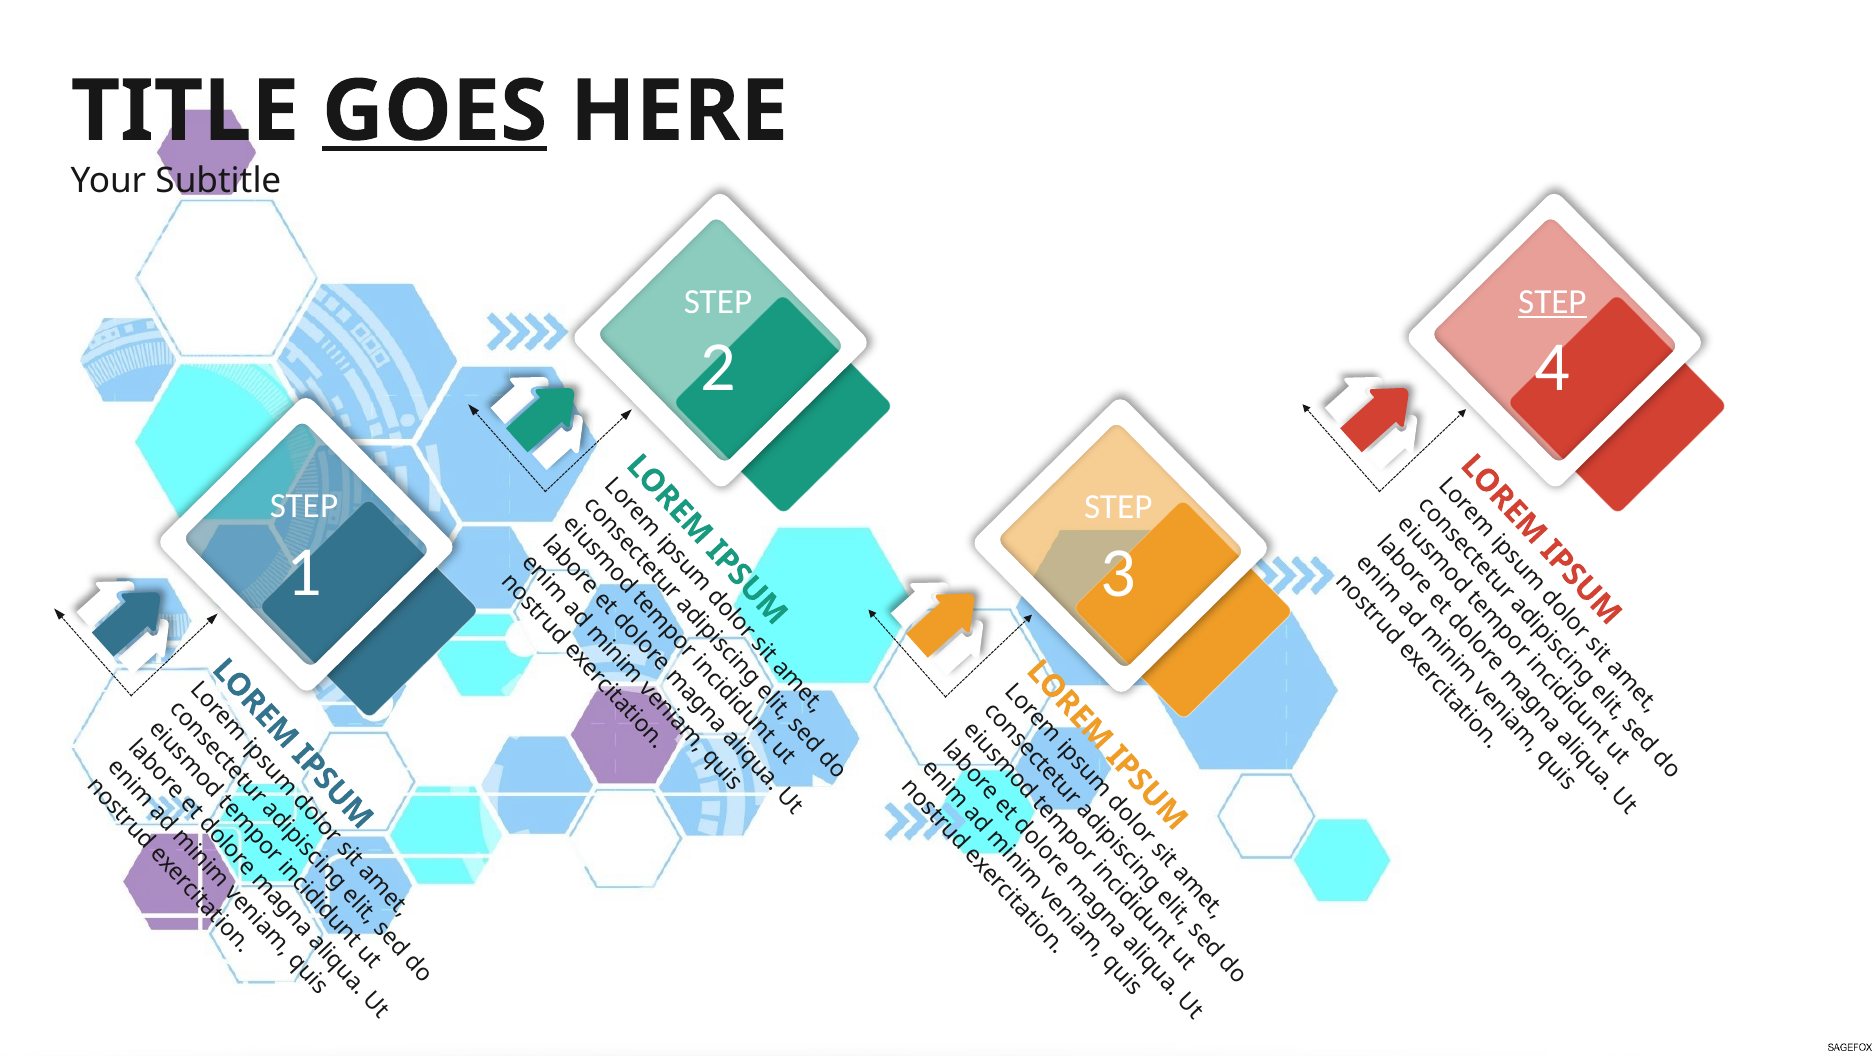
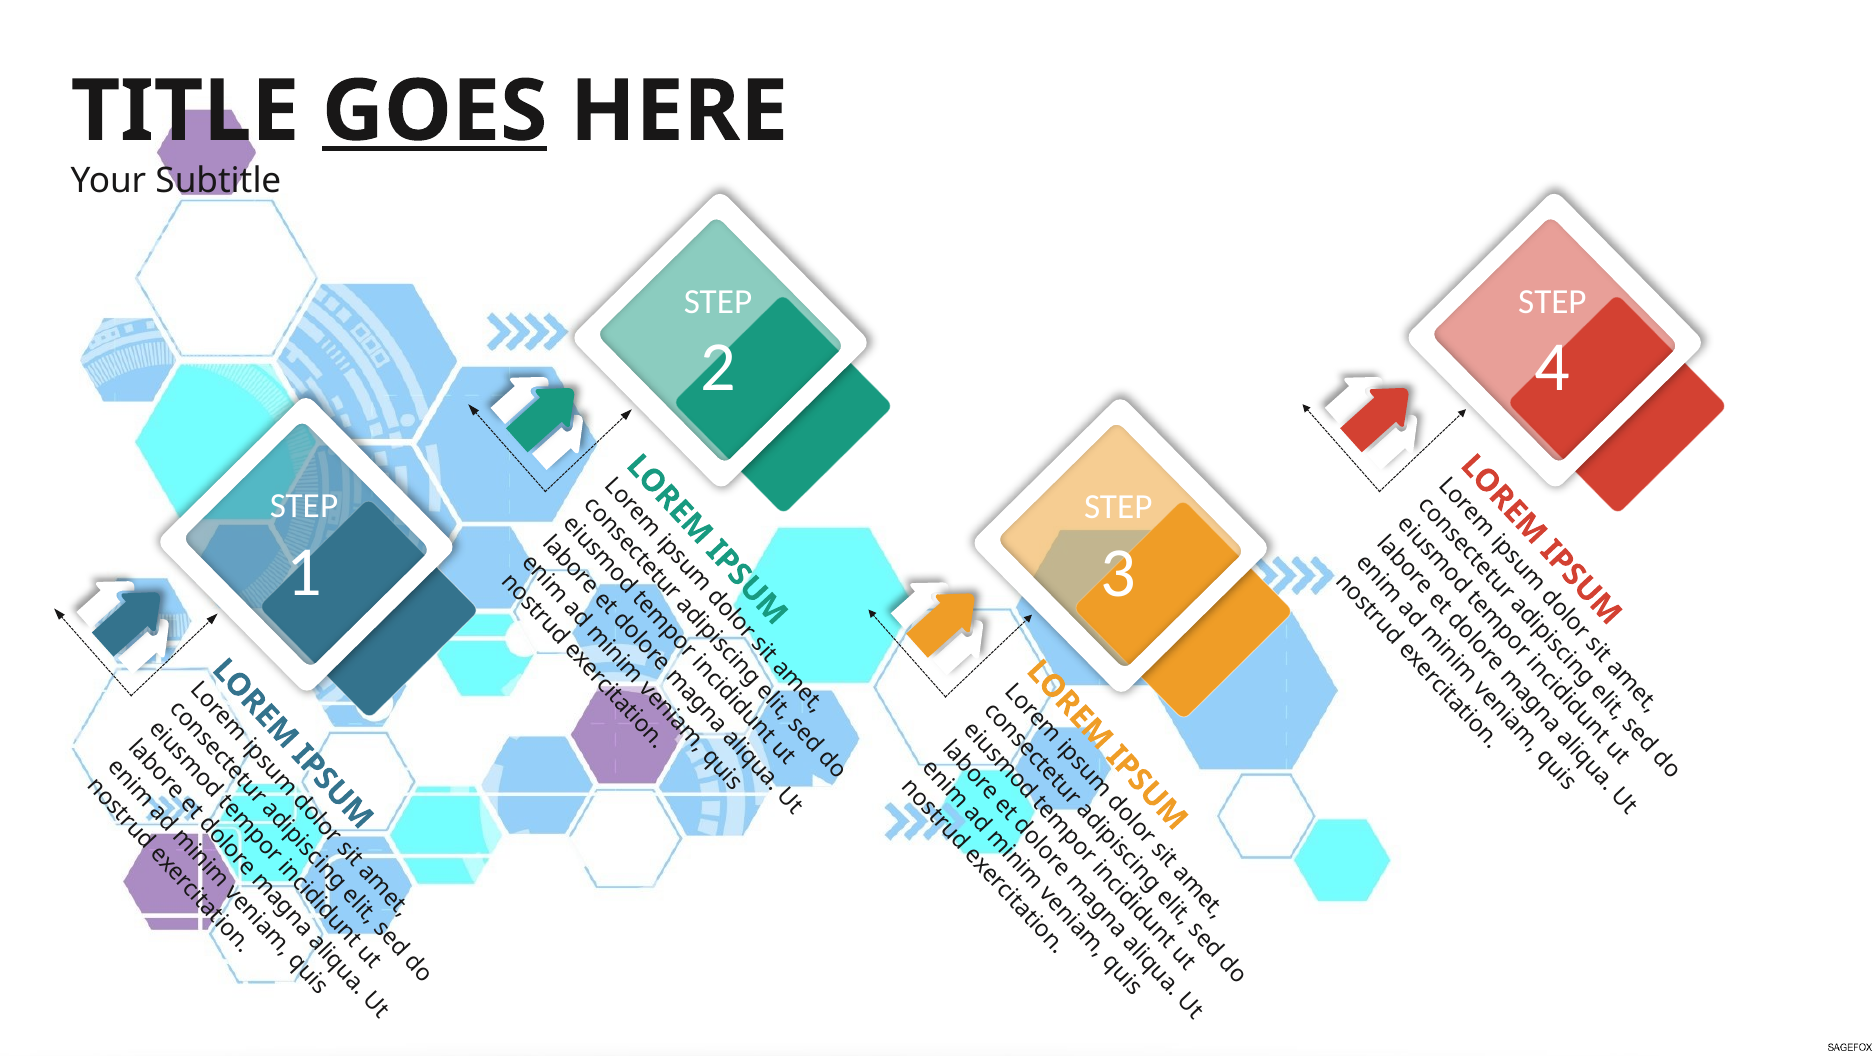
STEP at (1552, 302) underline: present -> none
